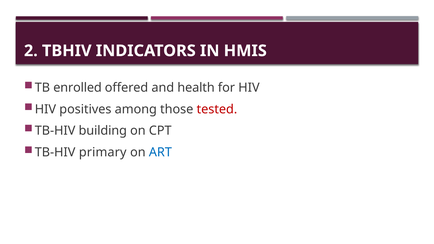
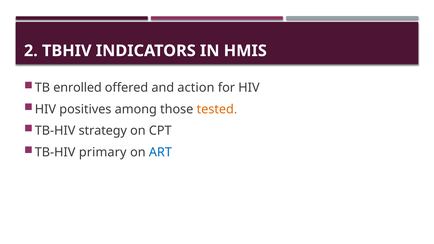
health: health -> action
tested colour: red -> orange
building: building -> strategy
